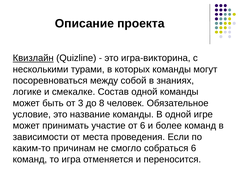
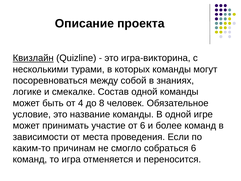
3: 3 -> 4
